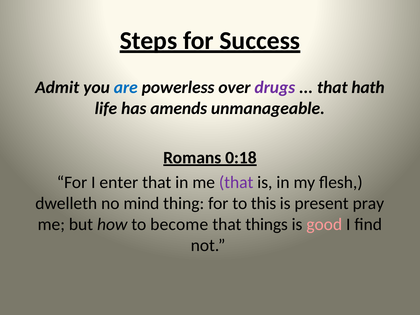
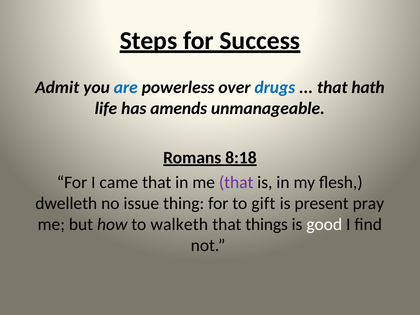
drugs colour: purple -> blue
0:18: 0:18 -> 8:18
enter: enter -> came
mind: mind -> issue
this: this -> gift
become: become -> walketh
good colour: pink -> white
